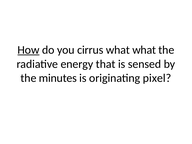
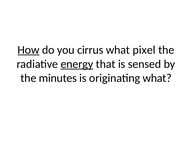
what what: what -> pixel
energy underline: none -> present
originating pixel: pixel -> what
